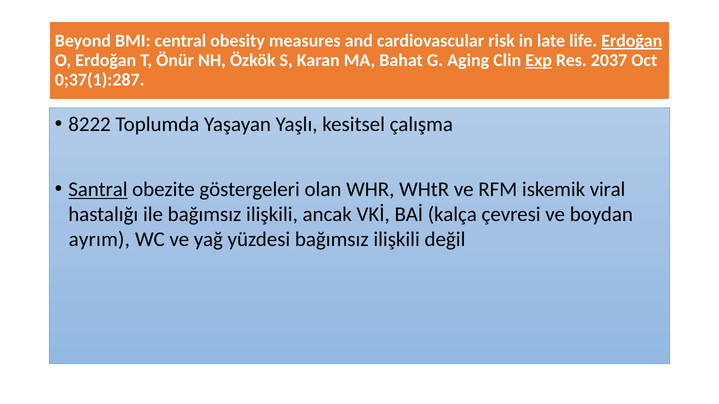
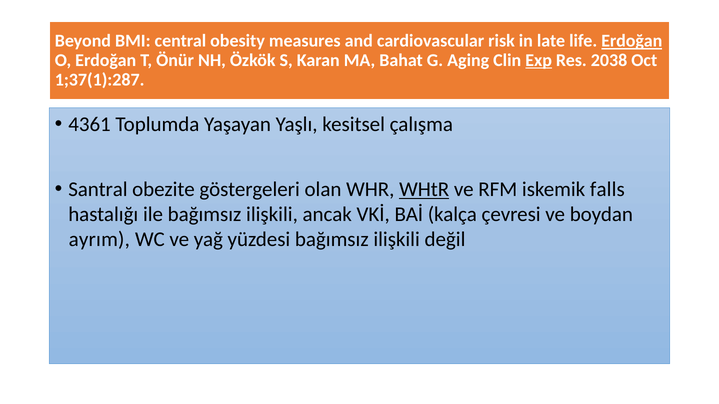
2037: 2037 -> 2038
0;37(1):287: 0;37(1):287 -> 1;37(1):287
8222: 8222 -> 4361
Santral underline: present -> none
WHtR underline: none -> present
viral: viral -> falls
